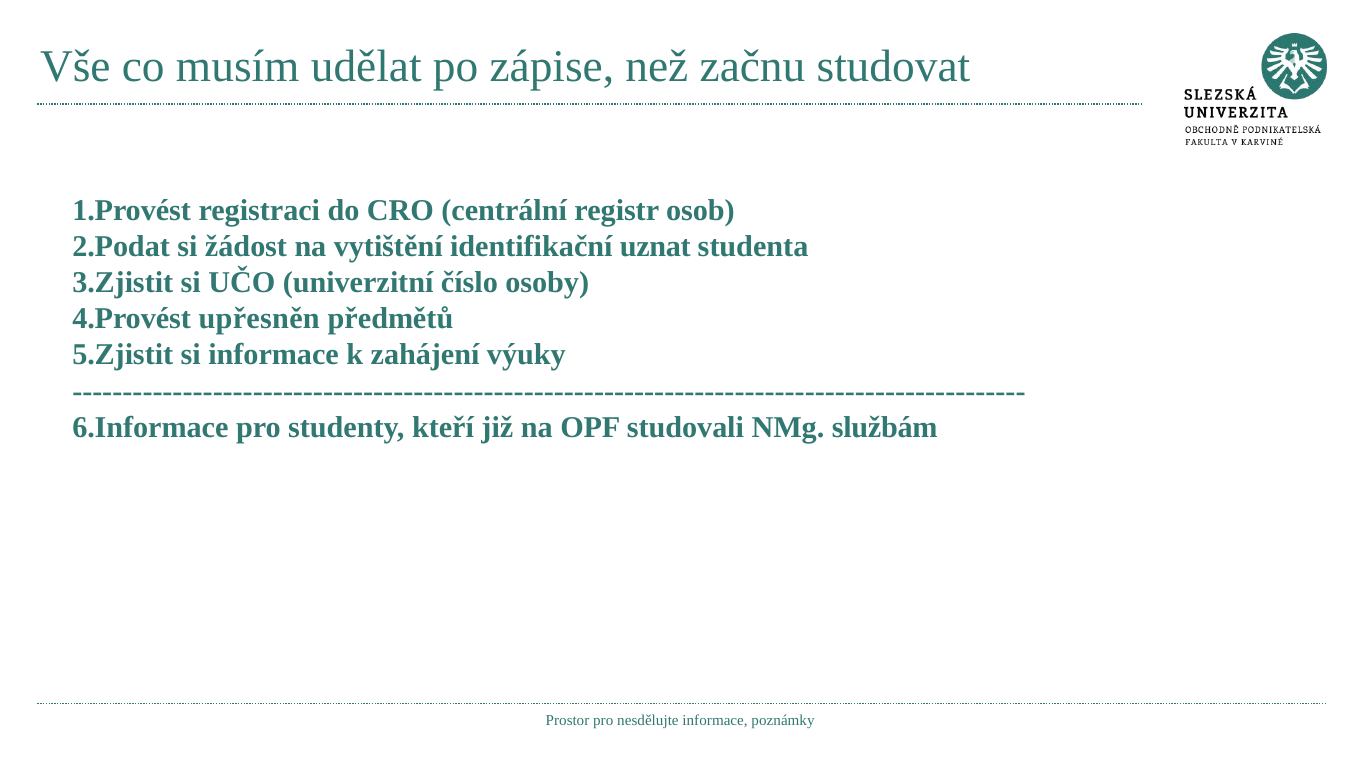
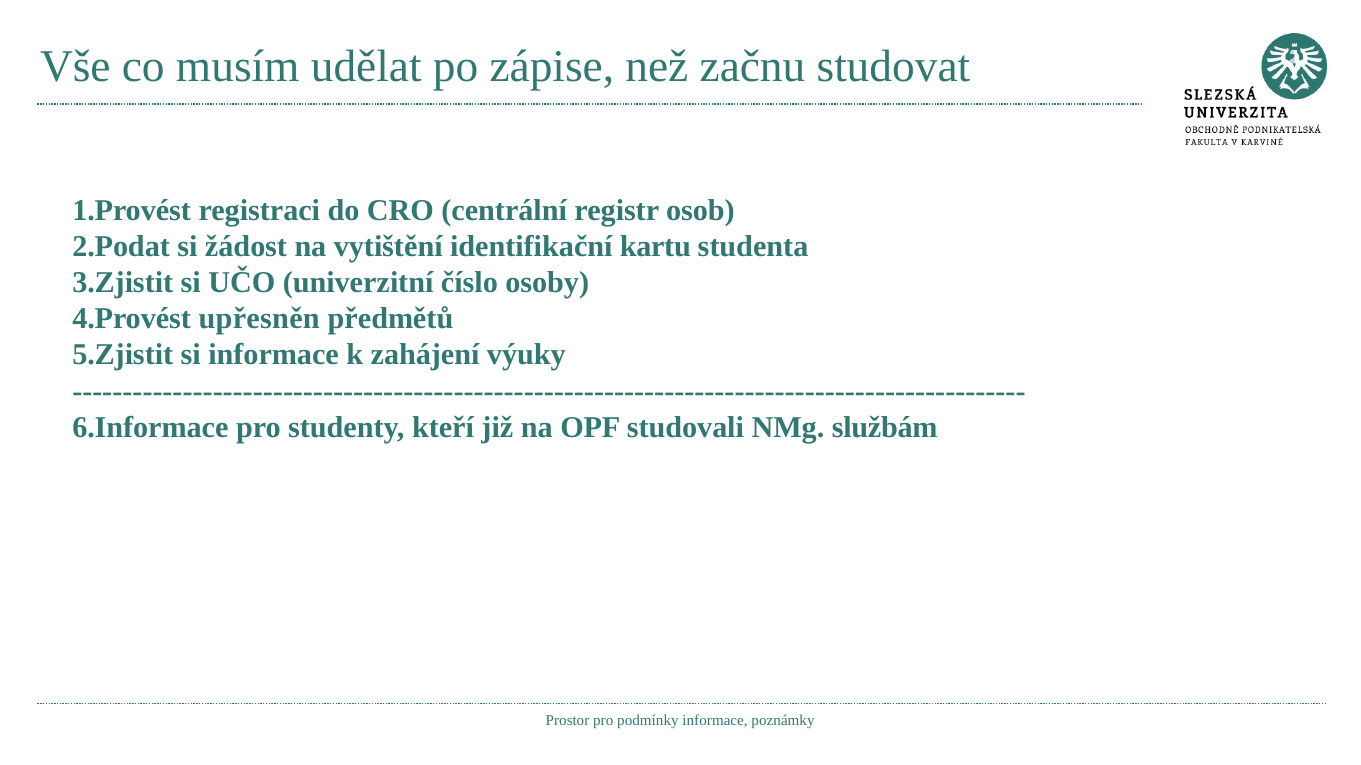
uznat: uznat -> kartu
nesdělujte: nesdělujte -> podmínky
